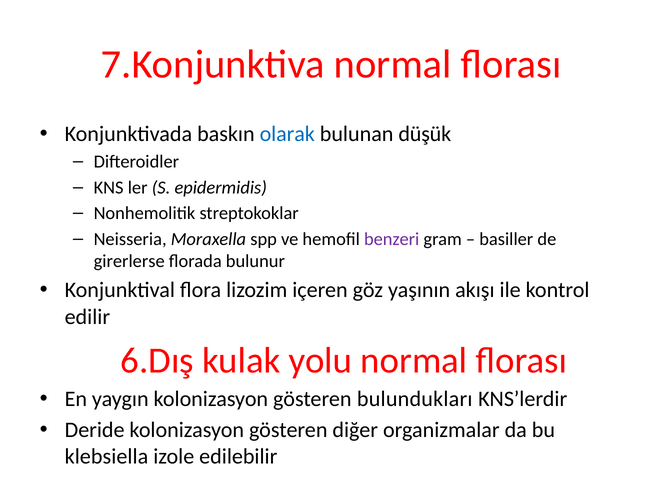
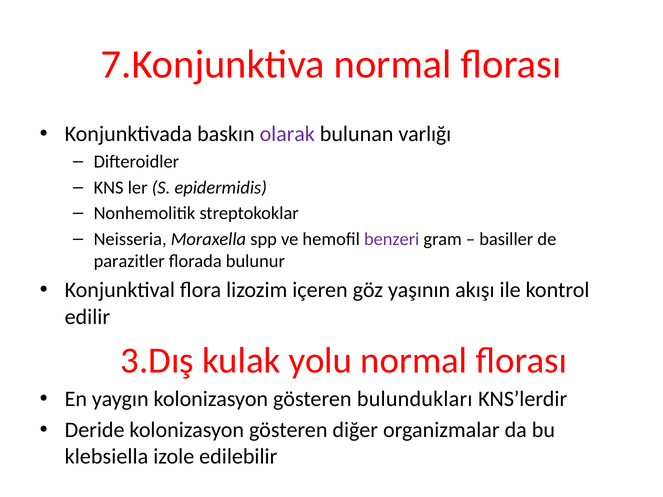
olarak colour: blue -> purple
düşük: düşük -> varlığı
girerlerse: girerlerse -> parazitler
6.Dış: 6.Dış -> 3.Dış
